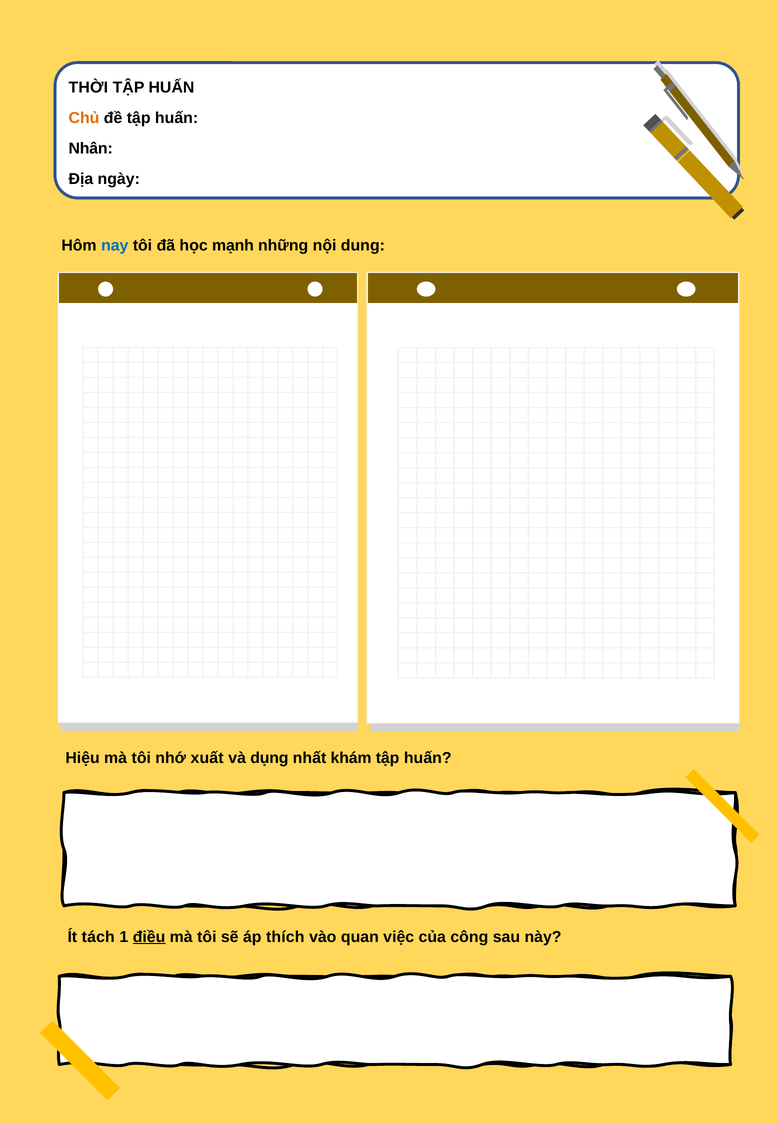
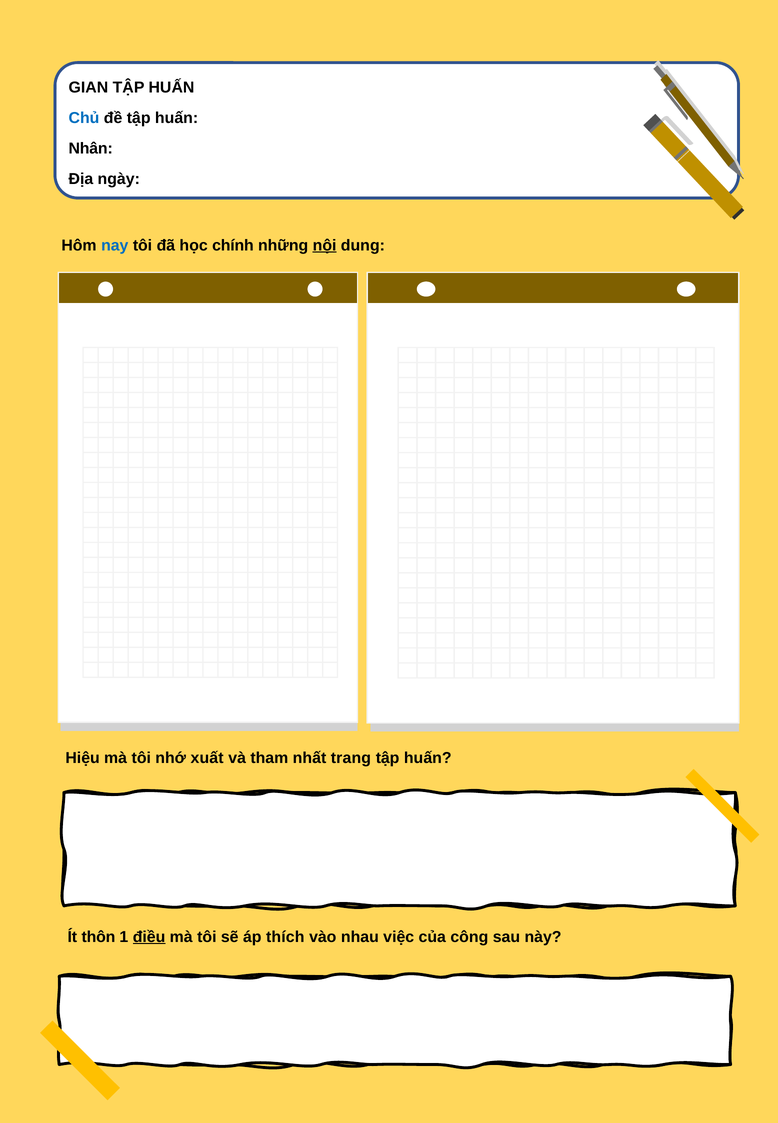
THỜI: THỜI -> GIAN
Chủ colour: orange -> blue
mạnh: mạnh -> chính
nội underline: none -> present
dụng: dụng -> tham
khám: khám -> trang
tách: tách -> thôn
quan: quan -> nhau
